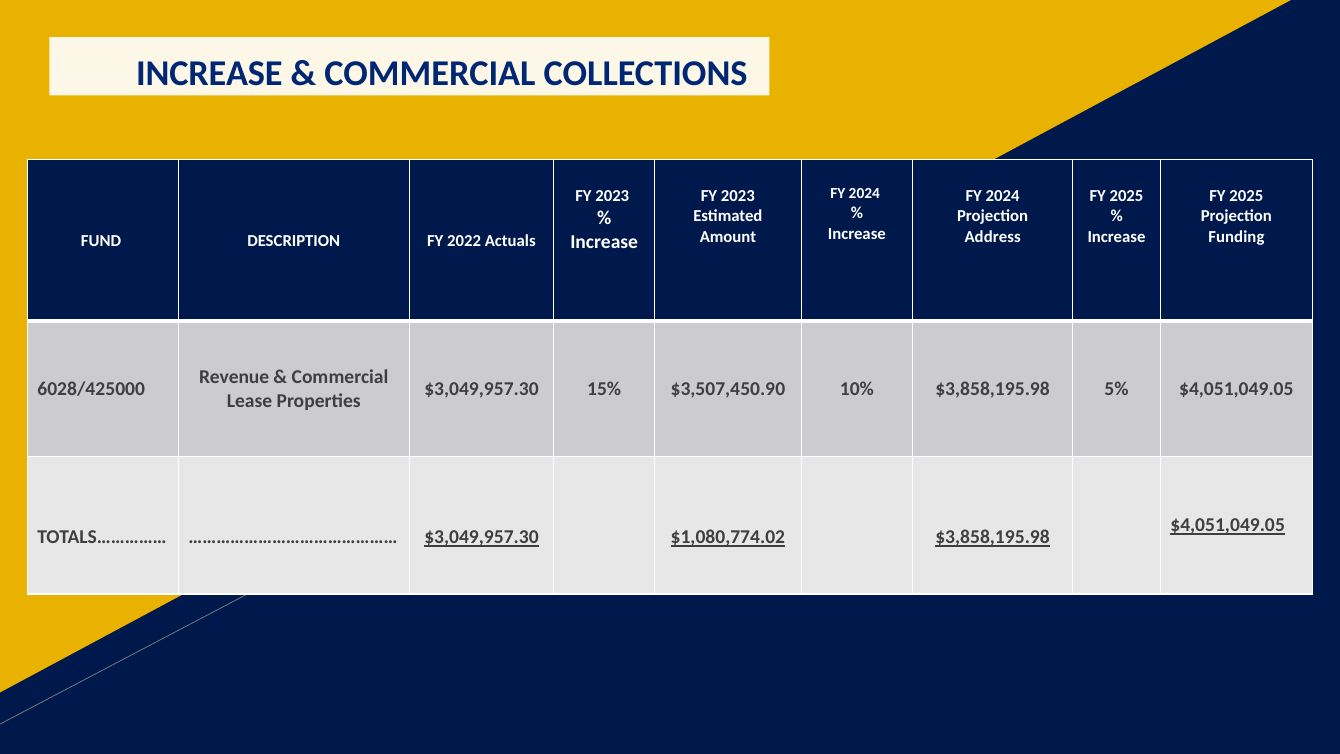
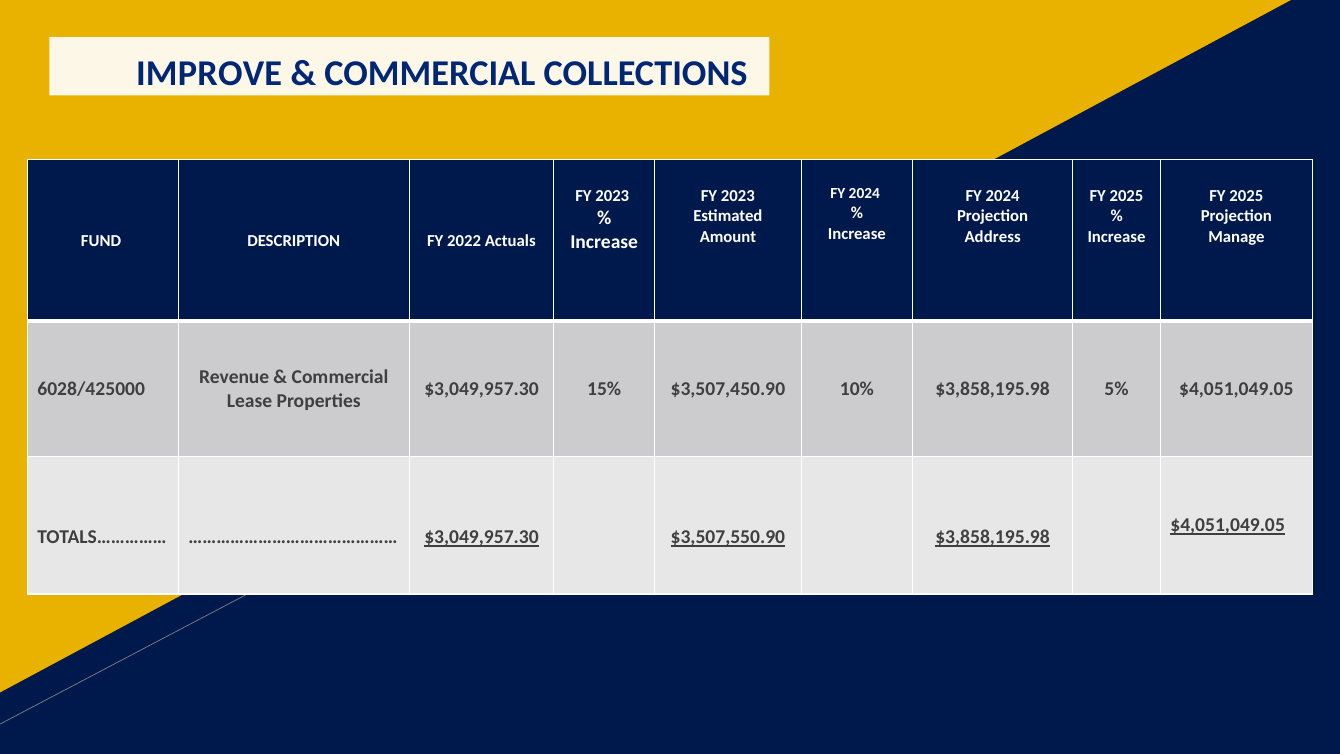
INCREASE at (209, 73): INCREASE -> IMPROVE
Funding: Funding -> Manage
$1,080,774.02: $1,080,774.02 -> $3,507,550.90
